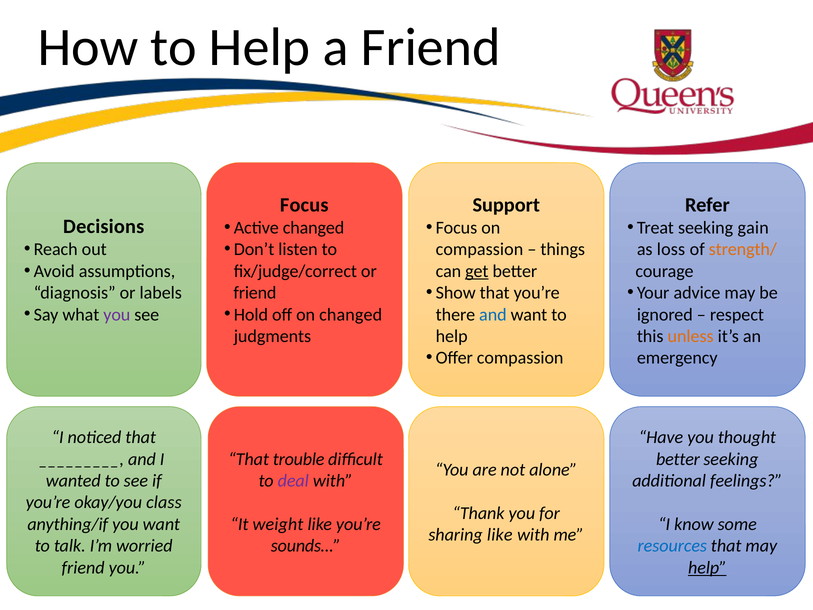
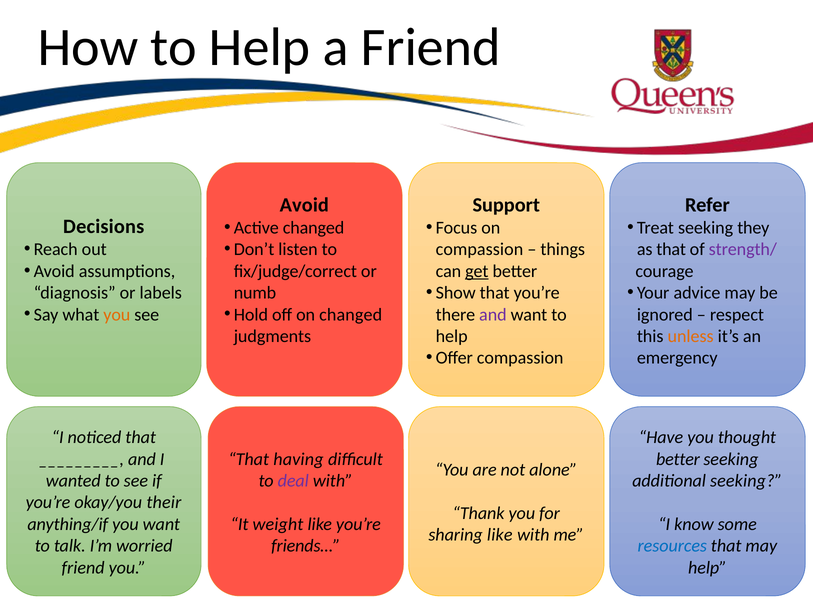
Focus at (304, 205): Focus -> Avoid
gain: gain -> they
as loss: loss -> that
strength/ colour: orange -> purple
friend at (255, 293): friend -> numb
you at (117, 314) colour: purple -> orange
and at (493, 314) colour: blue -> purple
trouble: trouble -> having
additional feelings: feelings -> seeking
class: class -> their
sounds…: sounds… -> friends…
help at (707, 567) underline: present -> none
